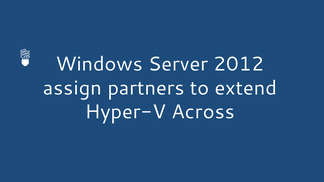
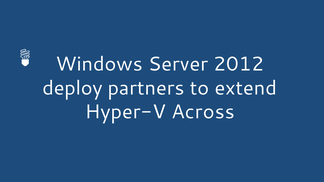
assign: assign -> deploy
